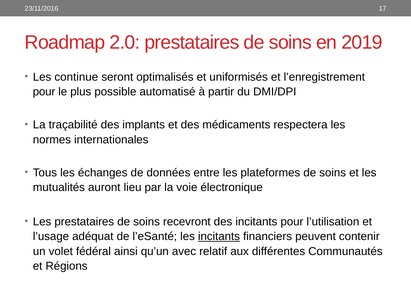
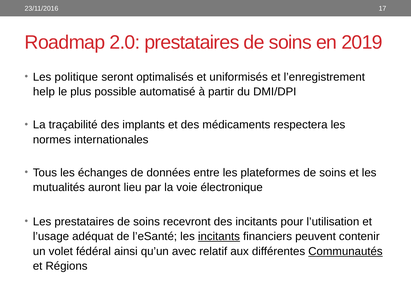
continue: continue -> politique
pour at (44, 92): pour -> help
Communautés underline: none -> present
